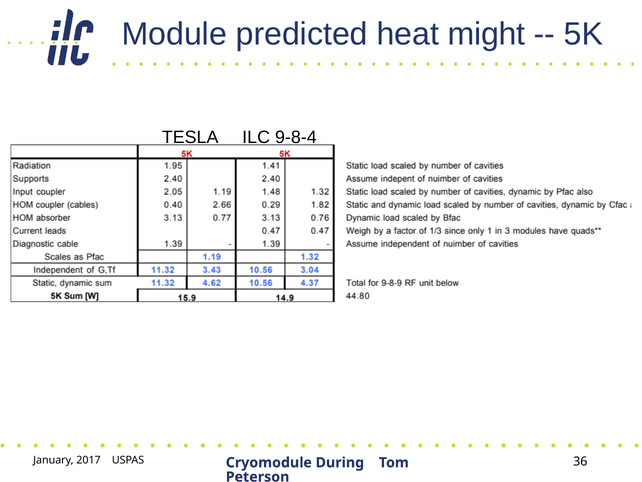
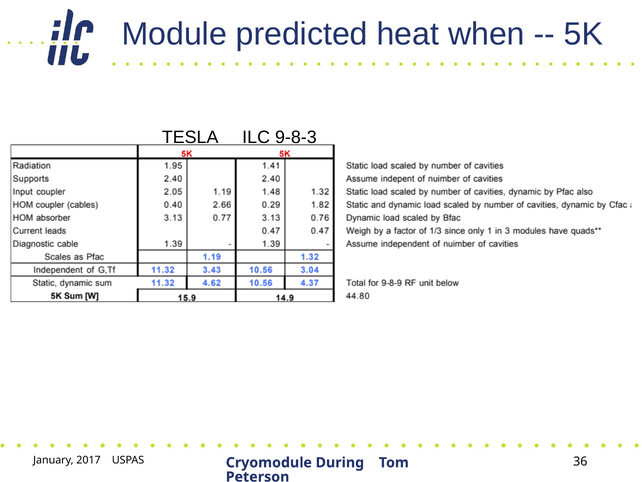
might: might -> when
9-8-4: 9-8-4 -> 9-8-3
